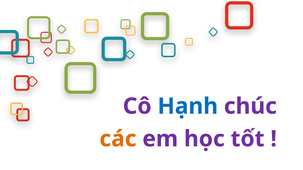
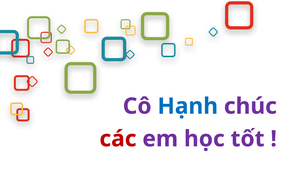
các colour: orange -> red
